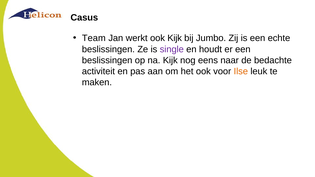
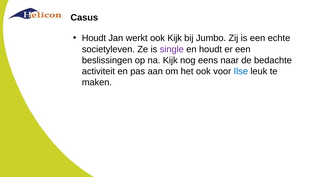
Team at (94, 38): Team -> Houdt
beslissingen at (108, 49): beslissingen -> societyleven
Ilse colour: orange -> blue
